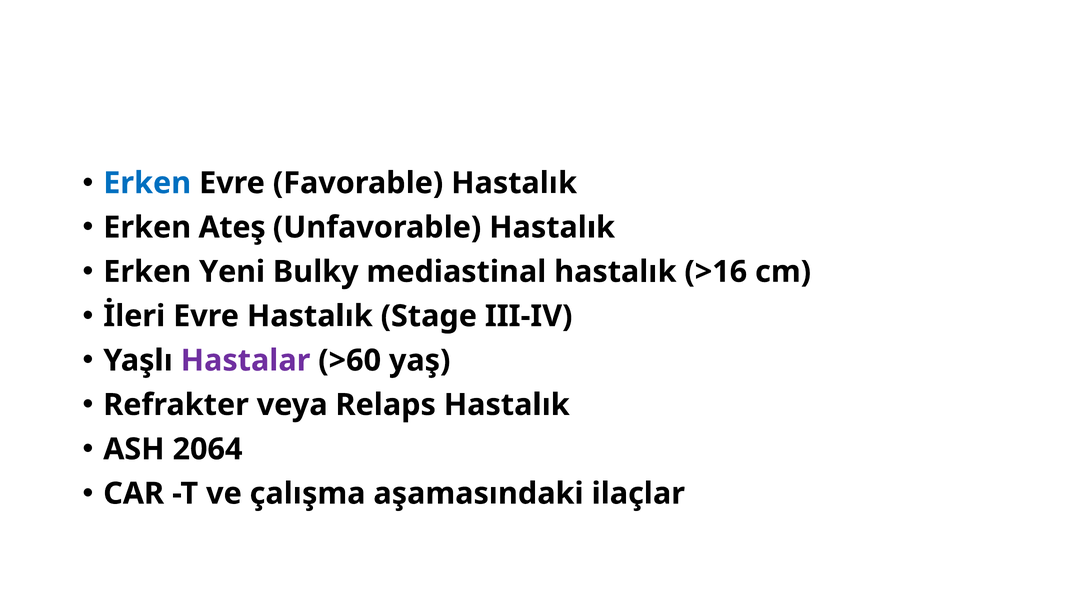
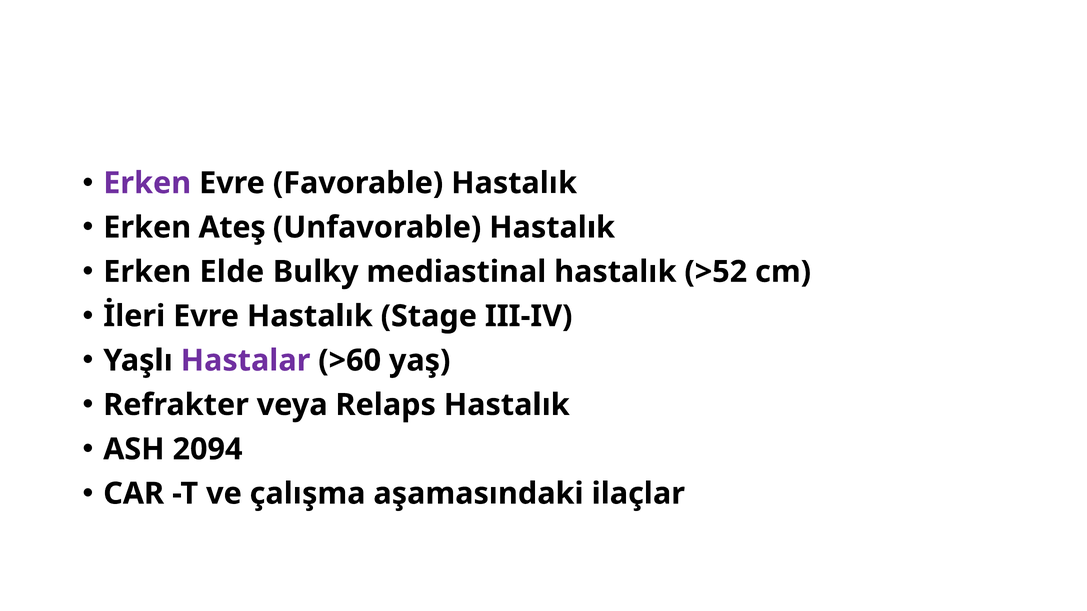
Erken at (147, 183) colour: blue -> purple
Yeni: Yeni -> Elde
>16: >16 -> >52
2064: 2064 -> 2094
